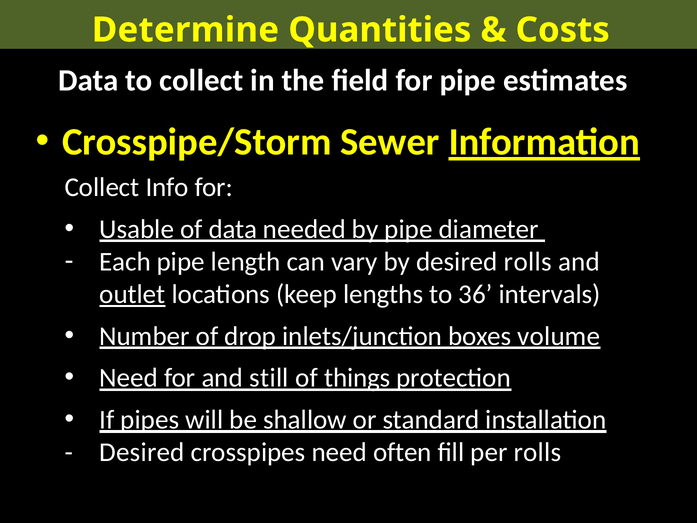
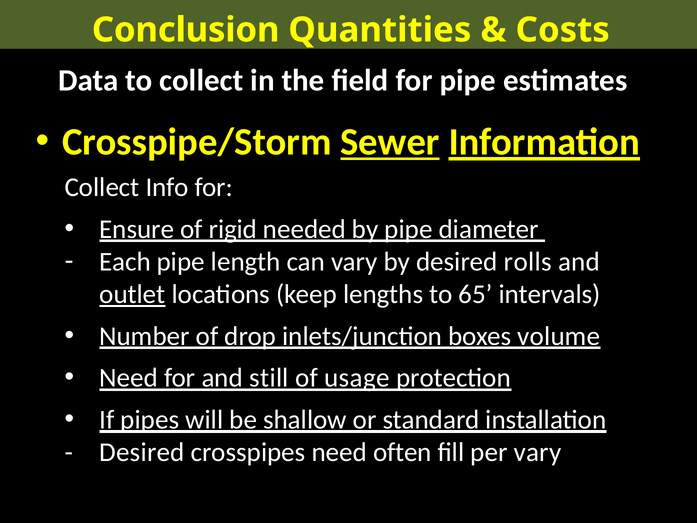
Determine: Determine -> Conclusion
Sewer underline: none -> present
Usable: Usable -> Ensure
of data: data -> rigid
36: 36 -> 65
things: things -> usage
per rolls: rolls -> vary
